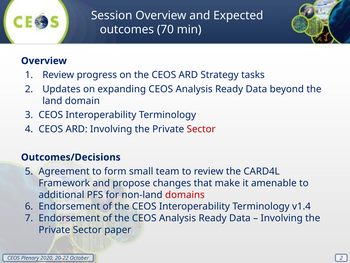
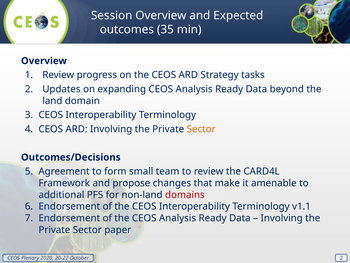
70: 70 -> 35
Sector at (201, 129) colour: red -> orange
v1.4: v1.4 -> v1.1
